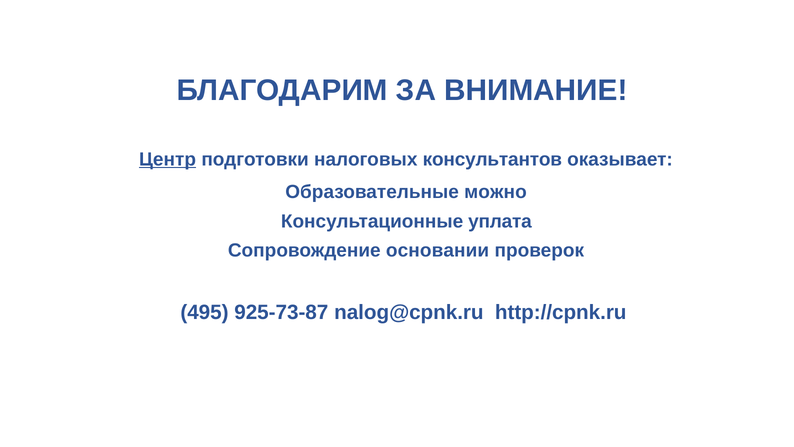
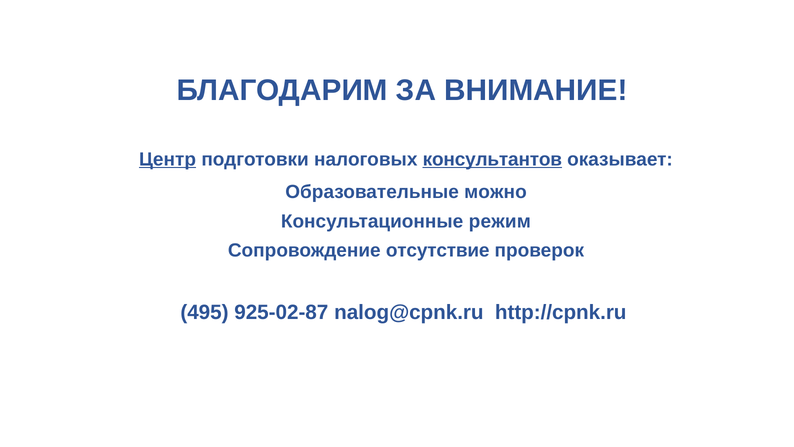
консультантов underline: none -> present
уплата: уплата -> режим
основании: основании -> отсутствие
925-73-87: 925-73-87 -> 925-02-87
